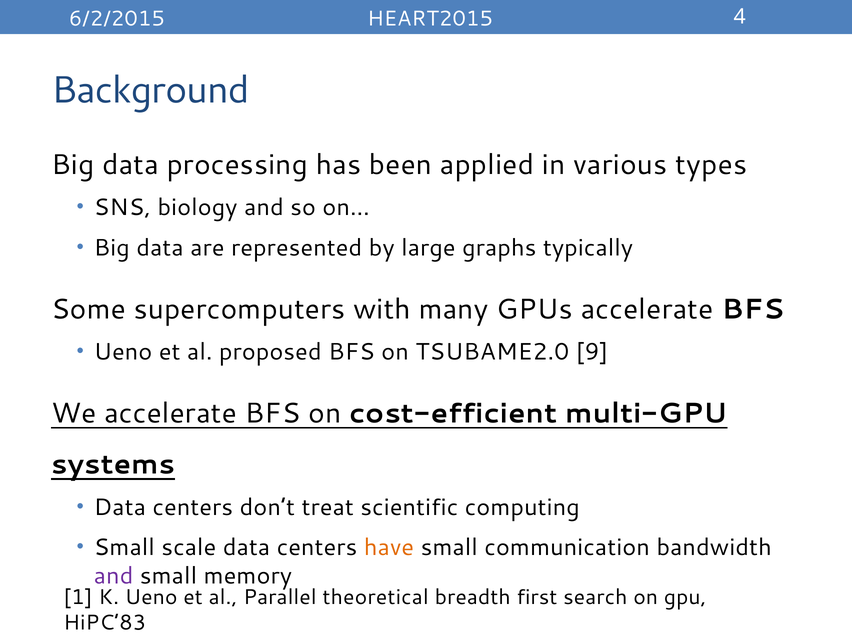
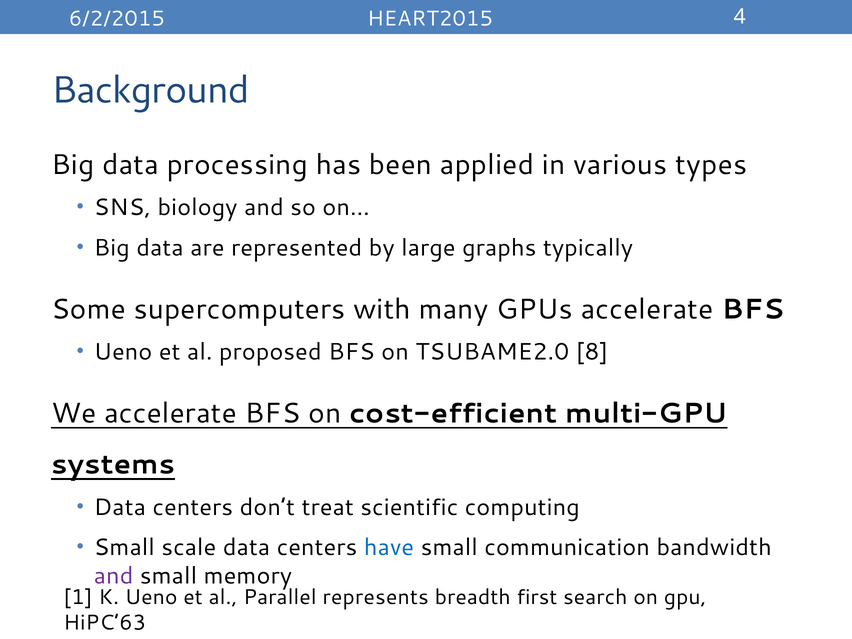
9: 9 -> 8
have colour: orange -> blue
theoretical: theoretical -> represents
HiPC’83: HiPC’83 -> HiPC’63
